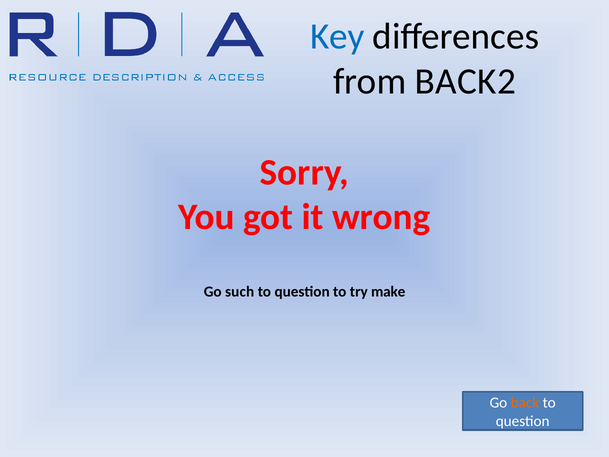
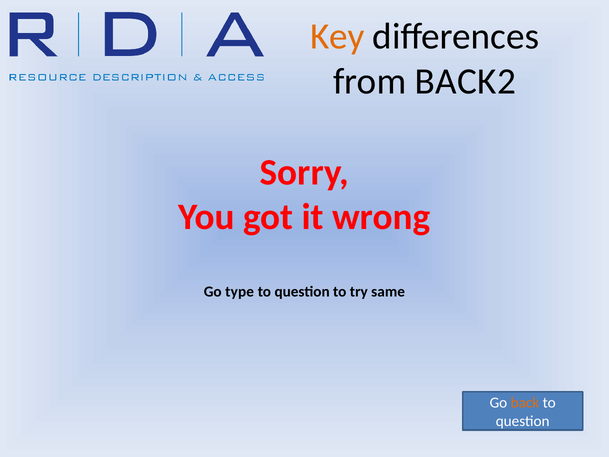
Key colour: blue -> orange
such: such -> type
make: make -> same
